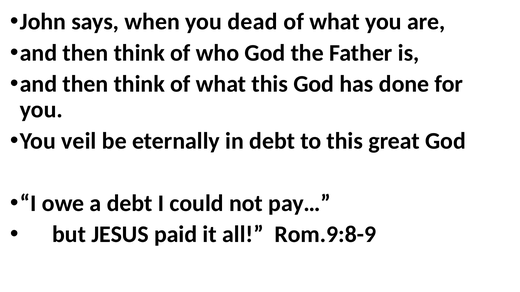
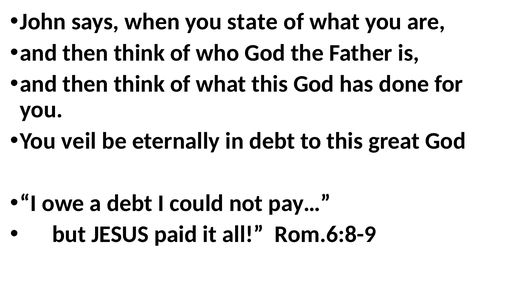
dead: dead -> state
Rom.9:8-9: Rom.9:8-9 -> Rom.6:8-9
